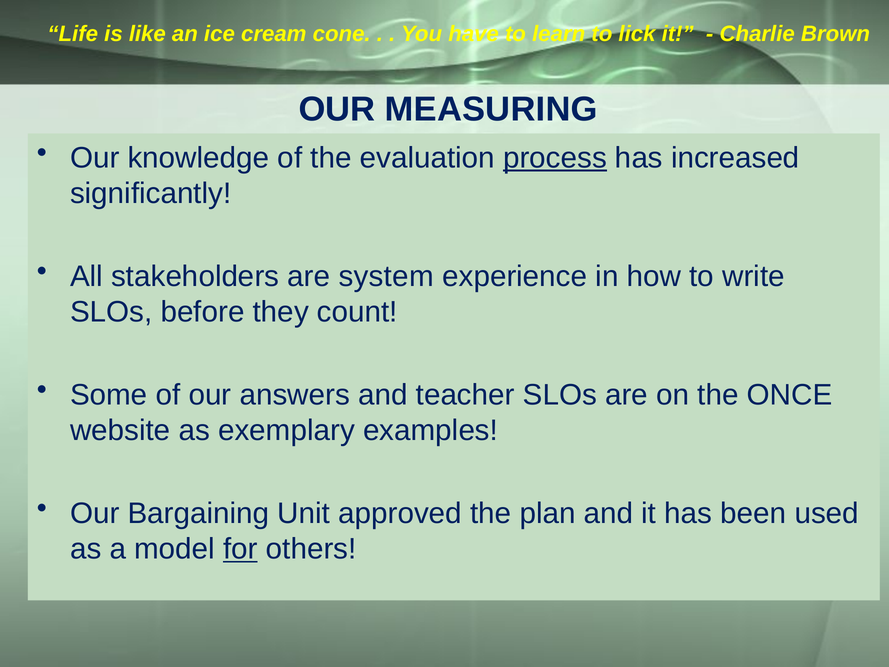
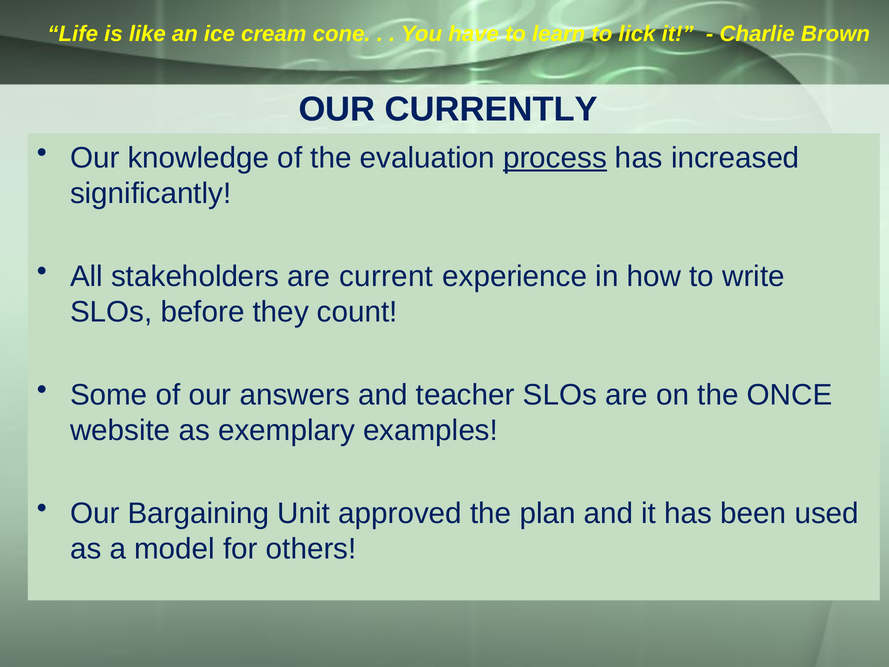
MEASURING: MEASURING -> CURRENTLY
system: system -> current
for underline: present -> none
